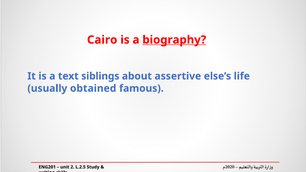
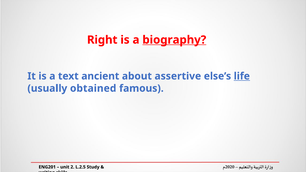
Cairo: Cairo -> Right
siblings: siblings -> ancient
life underline: none -> present
